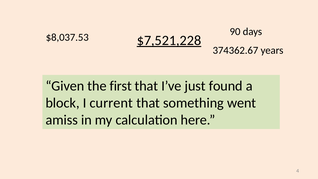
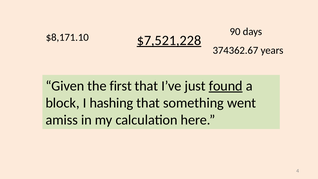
$8,037.53: $8,037.53 -> $8,171.10
found underline: none -> present
current: current -> hashing
